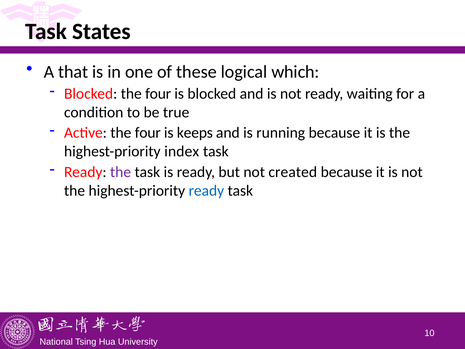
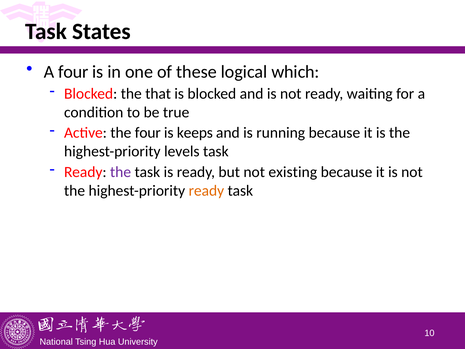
A that: that -> four
Blocked the four: four -> that
index: index -> levels
created: created -> existing
ready at (206, 190) colour: blue -> orange
